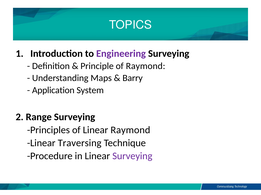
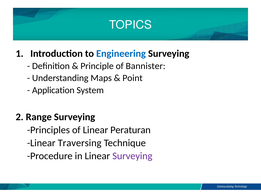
Engineering colour: purple -> blue
of Raymond: Raymond -> Bannister
Barry: Barry -> Point
Linear Raymond: Raymond -> Peraturan
